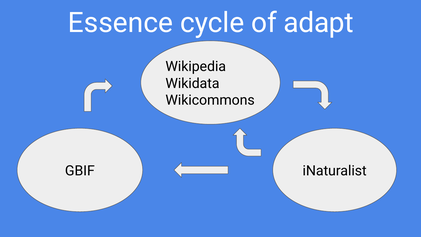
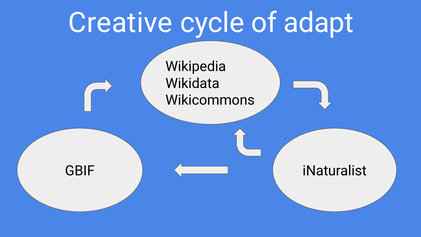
Essence: Essence -> Creative
